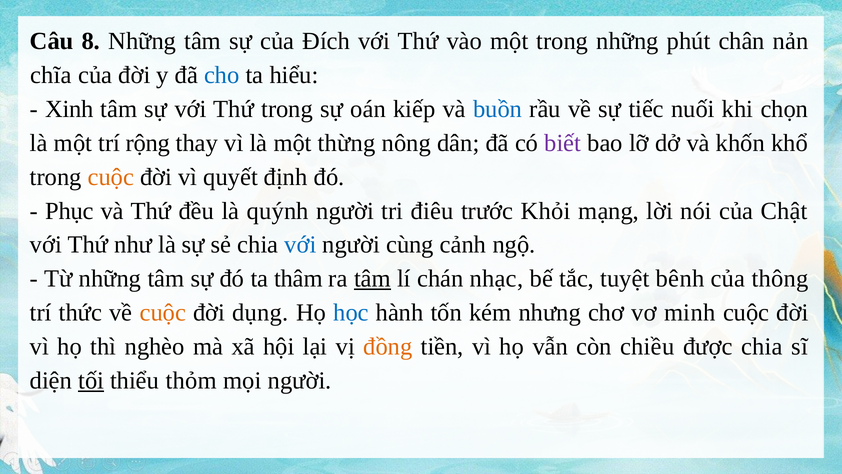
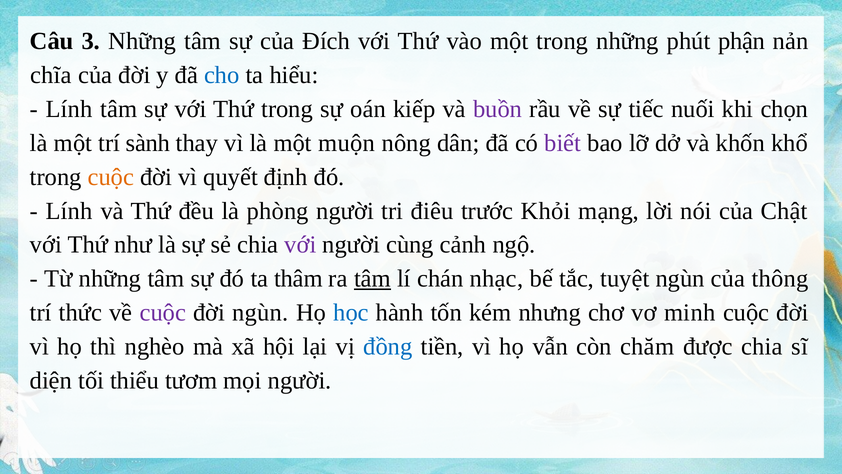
8: 8 -> 3
chân: chân -> phận
Xinh at (69, 109): Xinh -> Lính
buồn colour: blue -> purple
rộng: rộng -> sành
thừng: thừng -> muộn
Phục at (69, 211): Phục -> Lính
quýnh: quýnh -> phòng
với at (300, 245) colour: blue -> purple
tuyệt bênh: bênh -> ngùn
cuộc at (163, 312) colour: orange -> purple
đời dụng: dụng -> ngùn
đồng colour: orange -> blue
chiều: chiều -> chăm
tối underline: present -> none
thỏm: thỏm -> tươm
